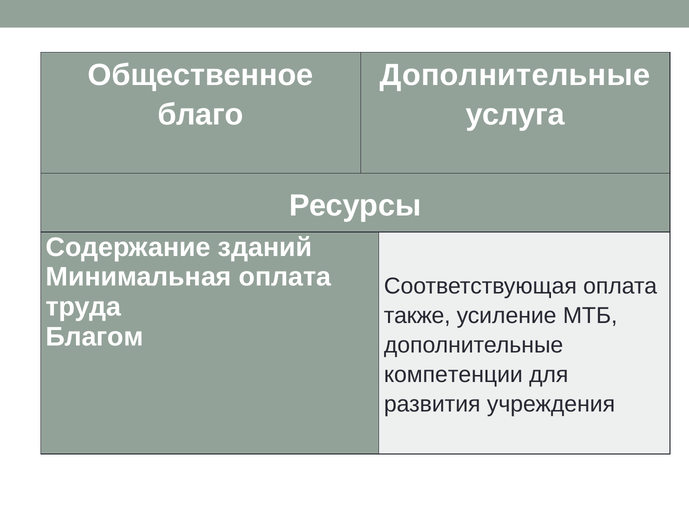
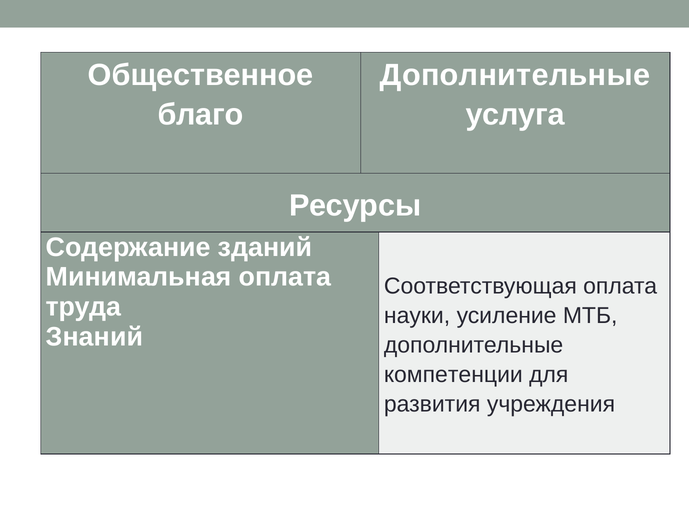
также: также -> науки
Благом: Благом -> Знаний
